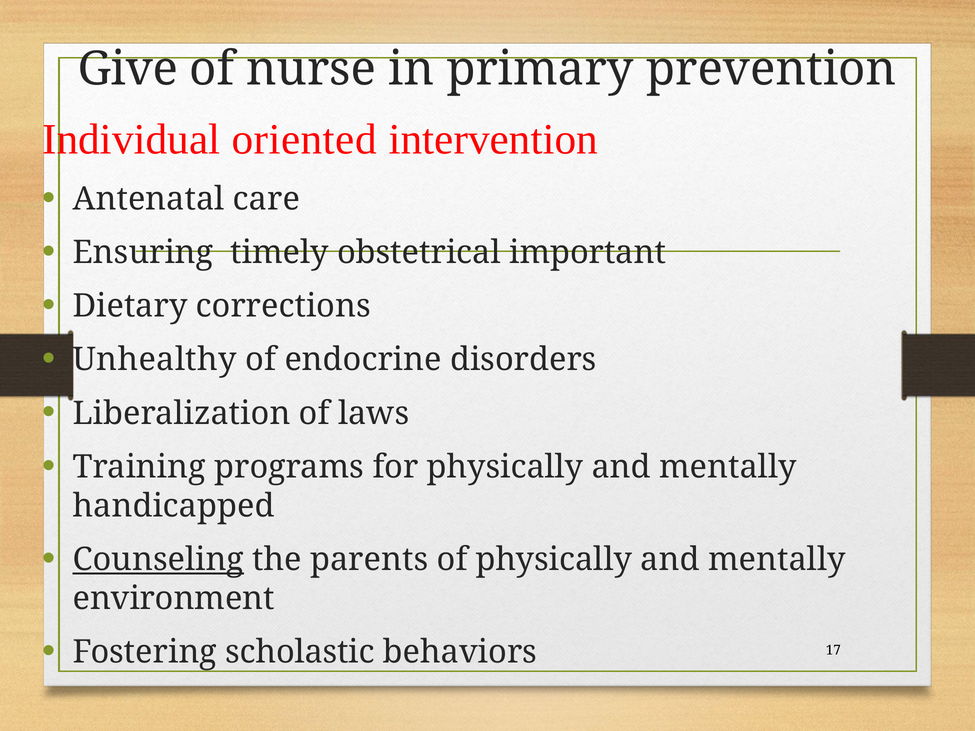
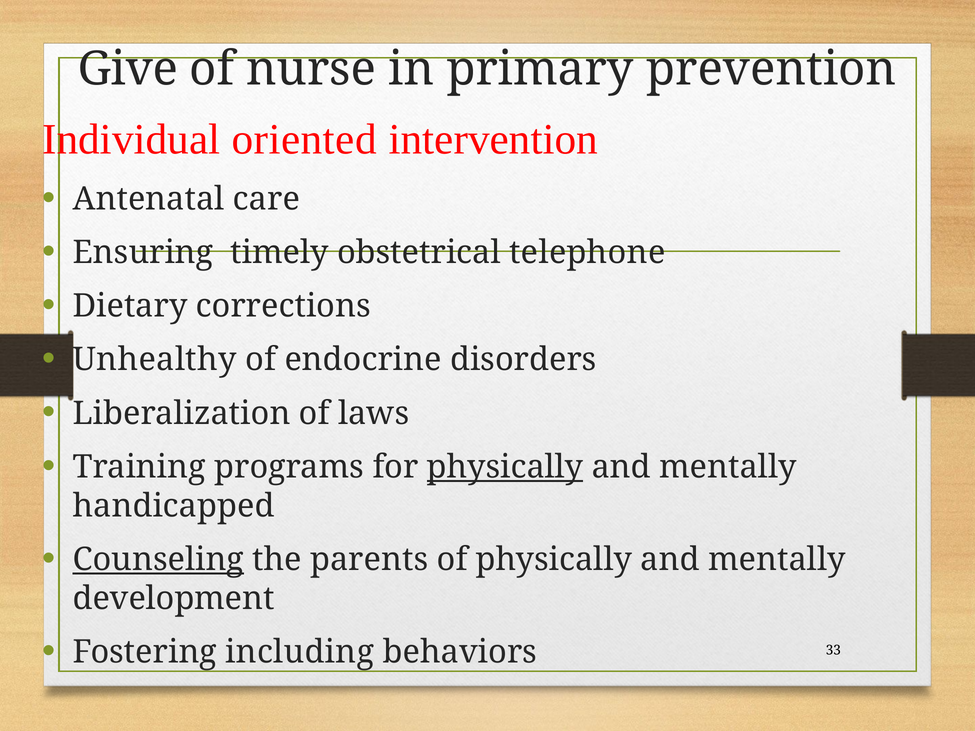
important: important -> telephone
physically at (505, 467) underline: none -> present
environment: environment -> development
scholastic: scholastic -> including
17: 17 -> 33
